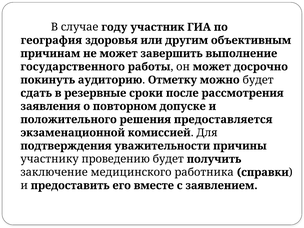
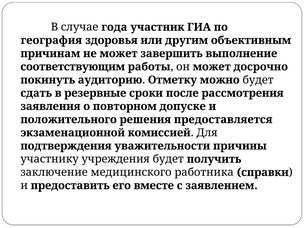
году: году -> года
государственного: государственного -> соответствующим
проведению: проведению -> учреждения
